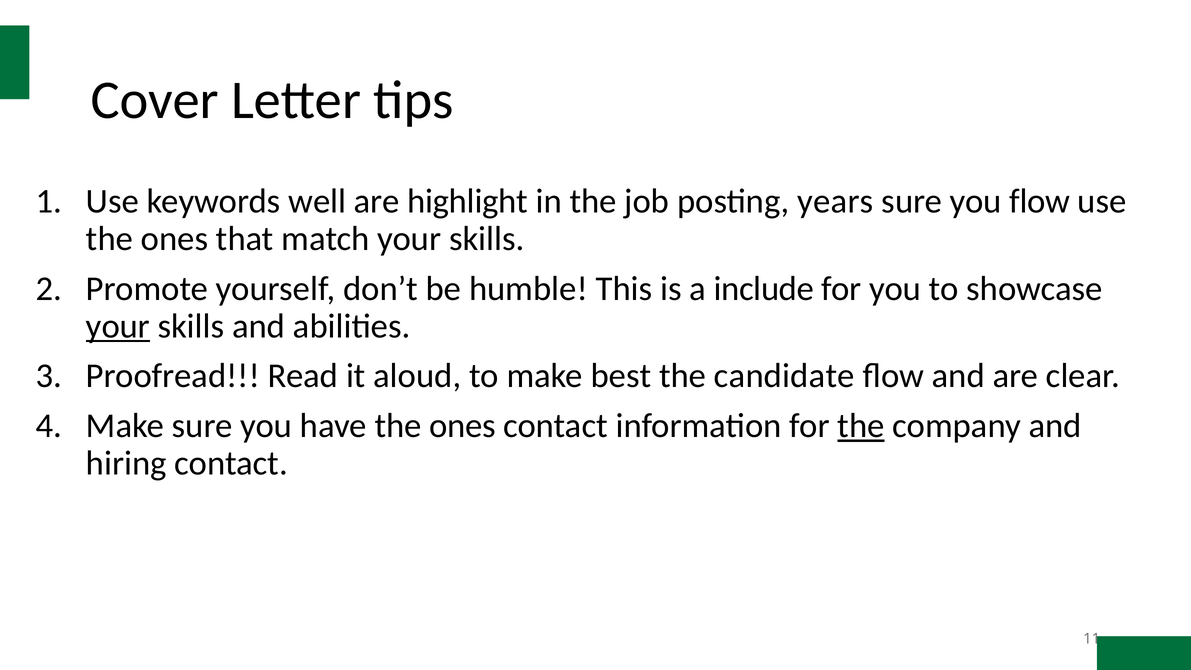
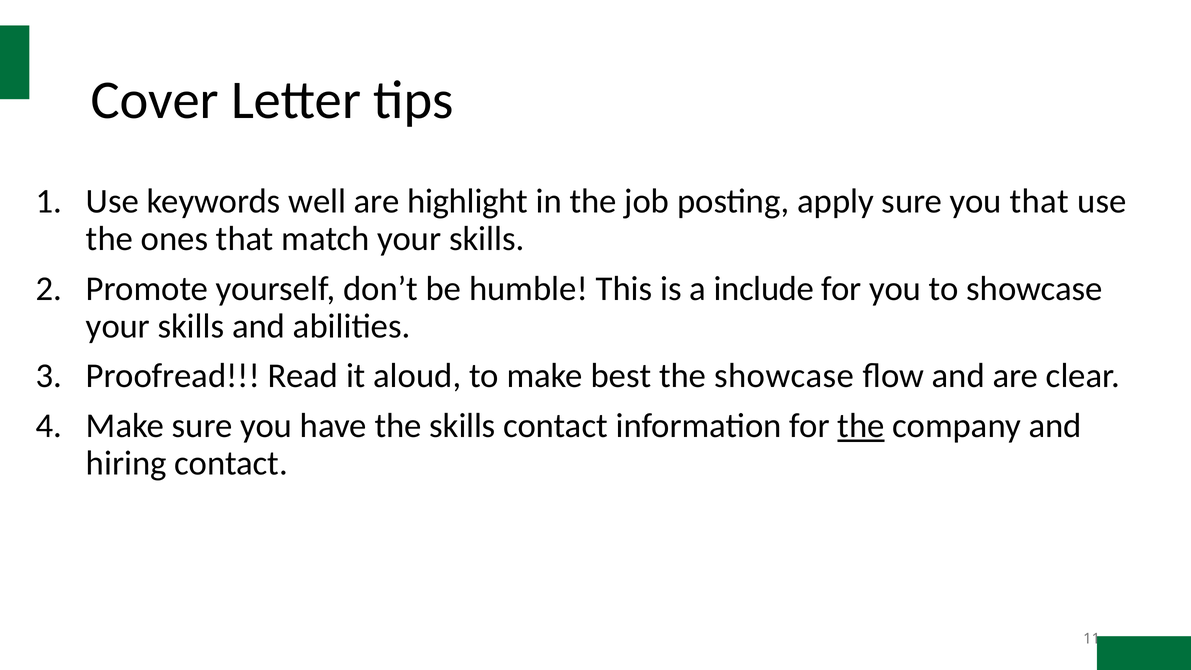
years: years -> apply
you flow: flow -> that
your at (118, 326) underline: present -> none
the candidate: candidate -> showcase
have the ones: ones -> skills
